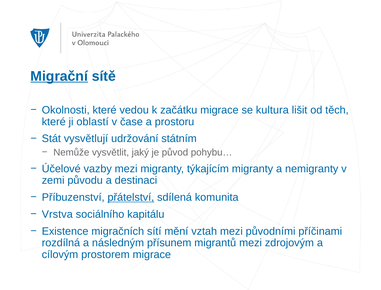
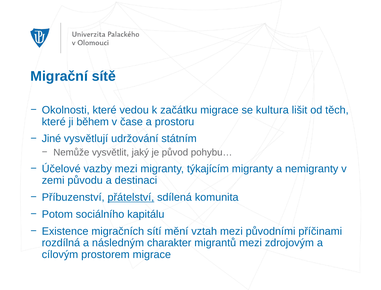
Migrační underline: present -> none
oblastí: oblastí -> během
Stát: Stát -> Jiné
Vrstva: Vrstva -> Potom
přísunem: přísunem -> charakter
